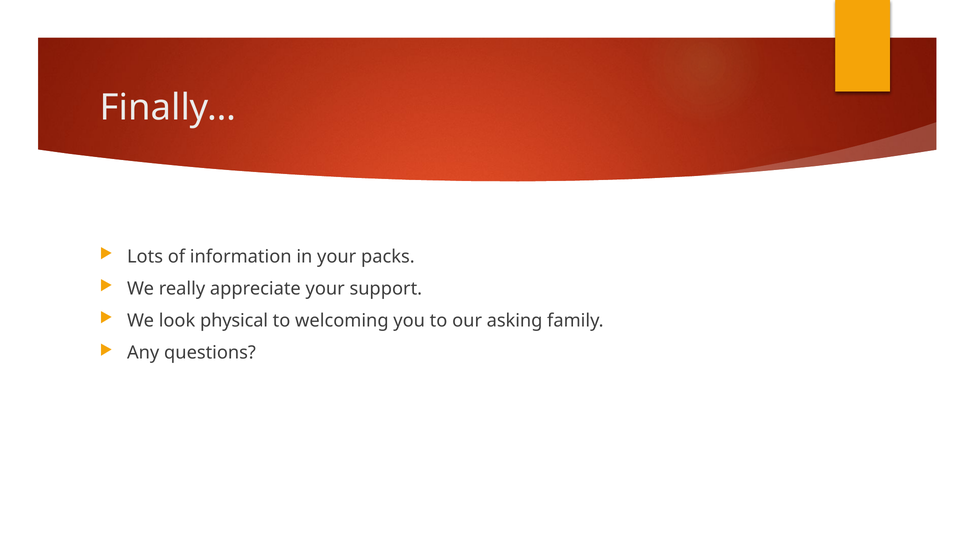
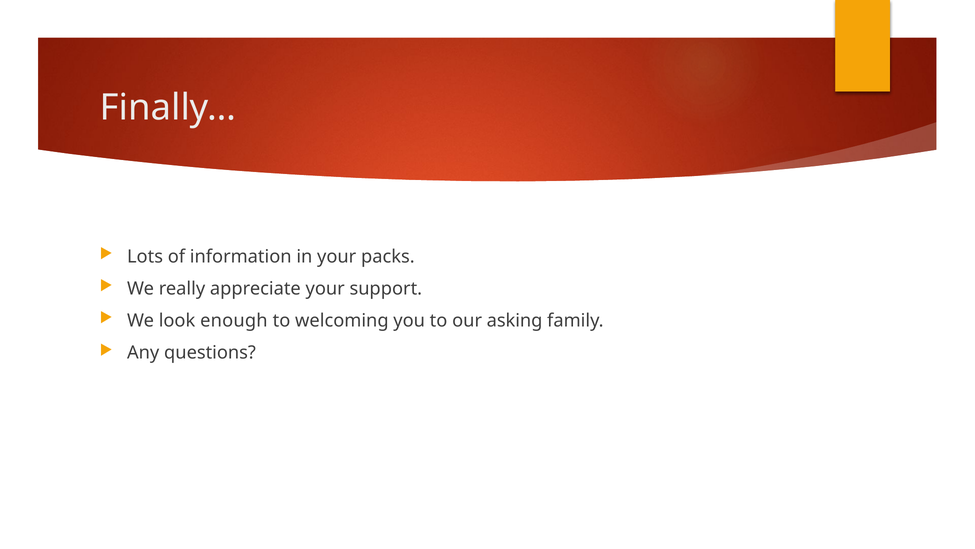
physical: physical -> enough
